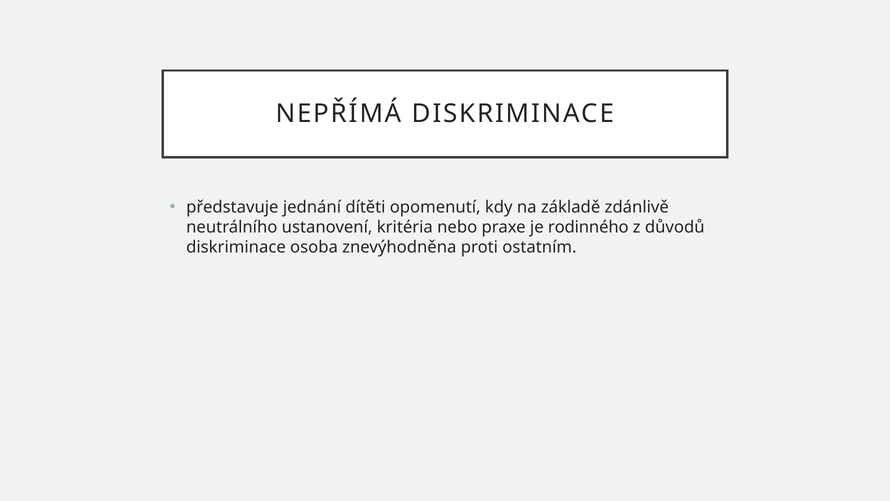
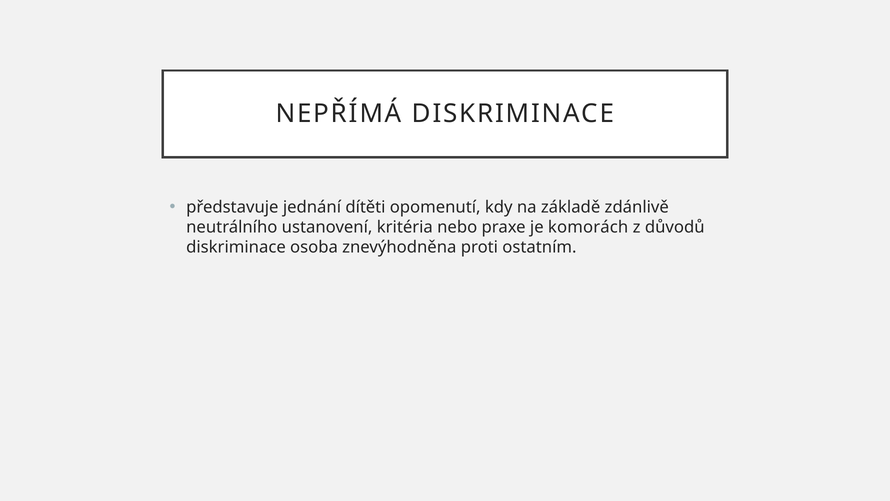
rodinného: rodinného -> komorách
